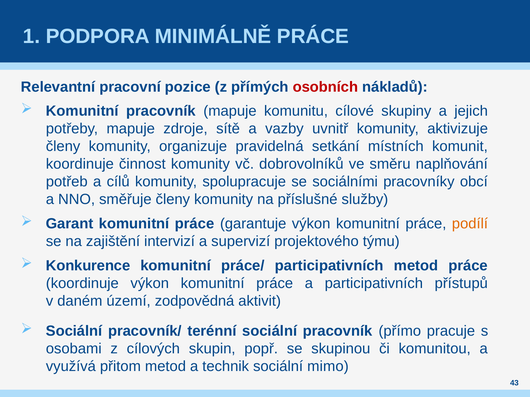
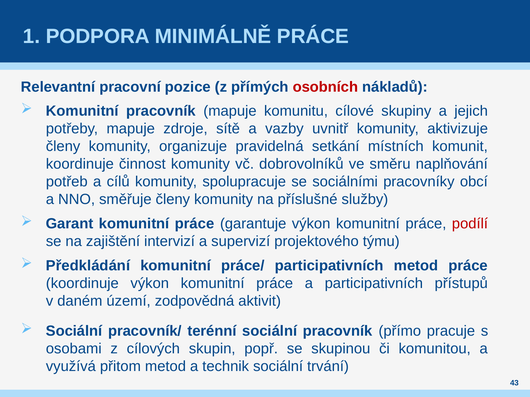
podílí colour: orange -> red
Konkurence: Konkurence -> Předkládání
mimo: mimo -> trvání
